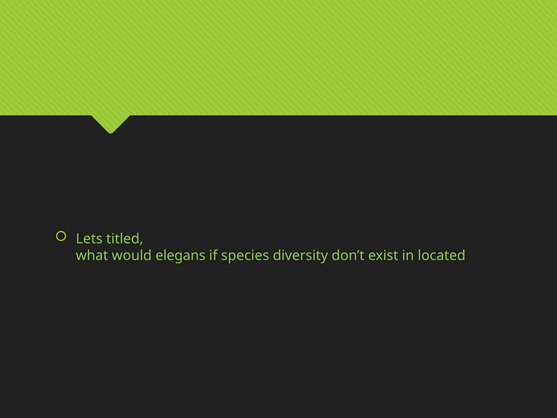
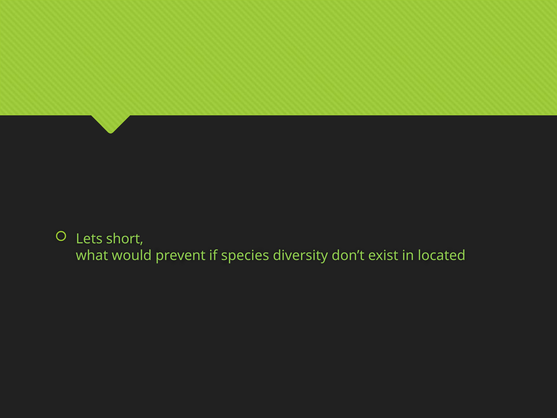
titled: titled -> short
elegans: elegans -> prevent
